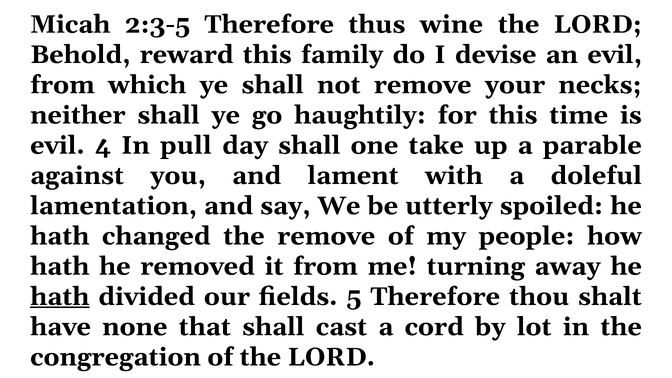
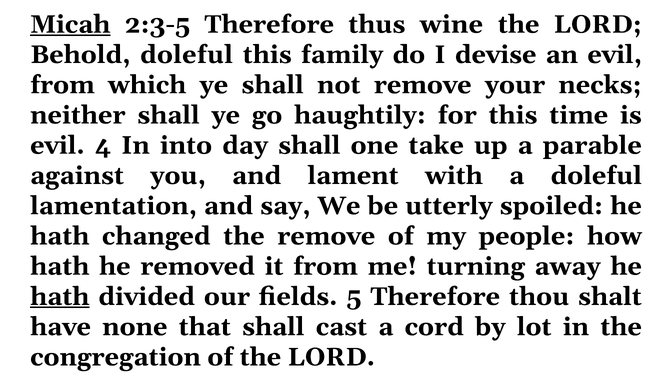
Micah underline: none -> present
Behold reward: reward -> doleful
pull: pull -> into
